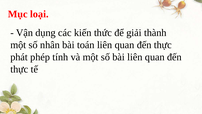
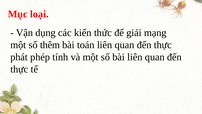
thành: thành -> mạng
nhân: nhân -> thêm
